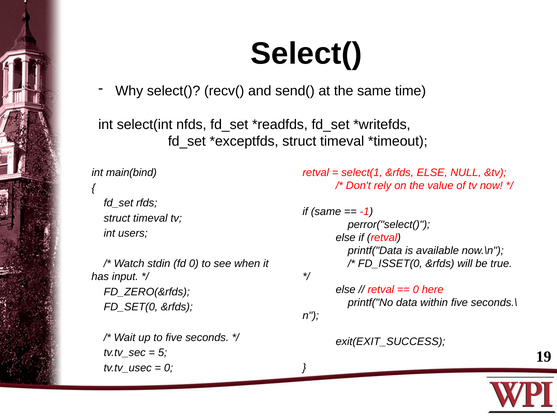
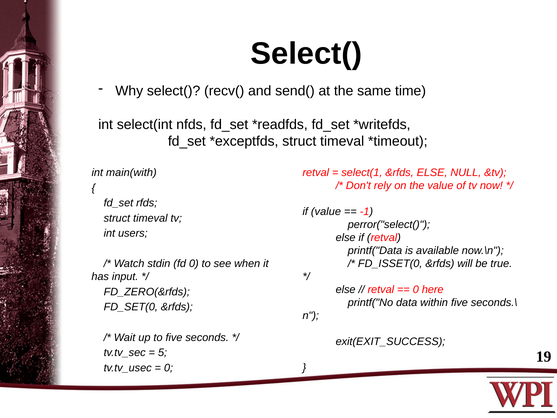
main(bind: main(bind -> main(with
if same: same -> value
